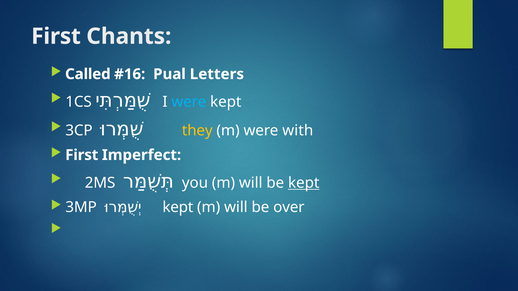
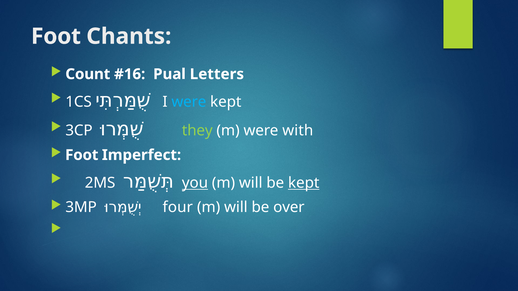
First at (56, 36): First -> Foot
Called: Called -> Count
they colour: yellow -> light green
First at (82, 155): First -> Foot
you underline: none -> present
kept at (178, 207): kept -> four
